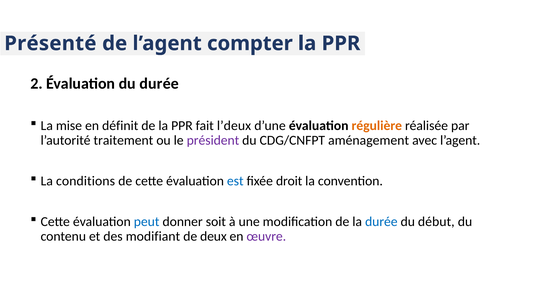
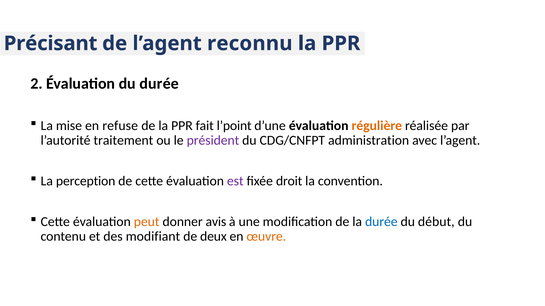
Présenté: Présenté -> Précisant
compter: compter -> reconnu
définit: définit -> refuse
l’deux: l’deux -> l’point
aménagement: aménagement -> administration
conditions: conditions -> perception
est colour: blue -> purple
peut colour: blue -> orange
soit: soit -> avis
œuvre colour: purple -> orange
